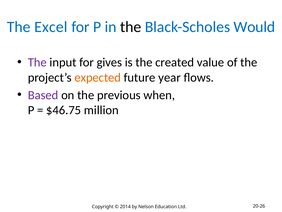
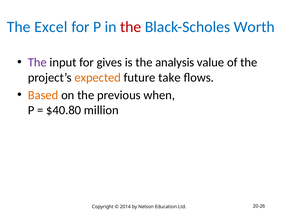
the at (131, 27) colour: black -> red
Would: Would -> Worth
created: created -> analysis
year: year -> take
Based colour: purple -> orange
$46.75: $46.75 -> $40.80
